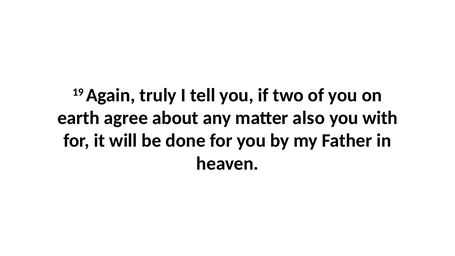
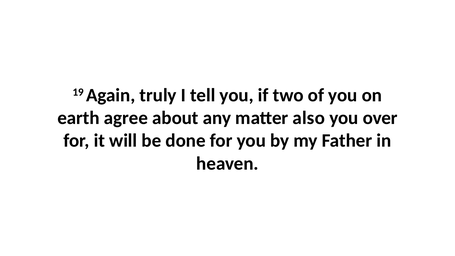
with: with -> over
